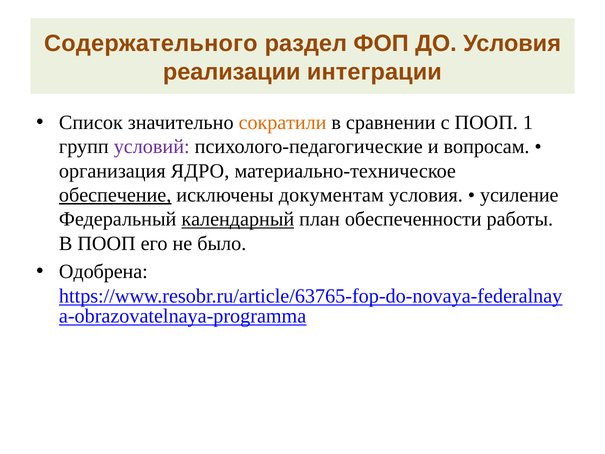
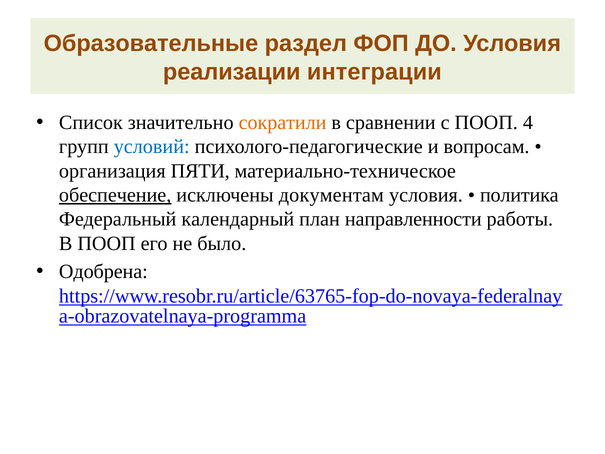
Содержательного: Содержательного -> Образовательные
1: 1 -> 4
условий colour: purple -> blue
ЯДРО: ЯДРО -> ПЯТИ
усиление: усиление -> политика
календарный underline: present -> none
обеспеченности: обеспеченности -> направленности
